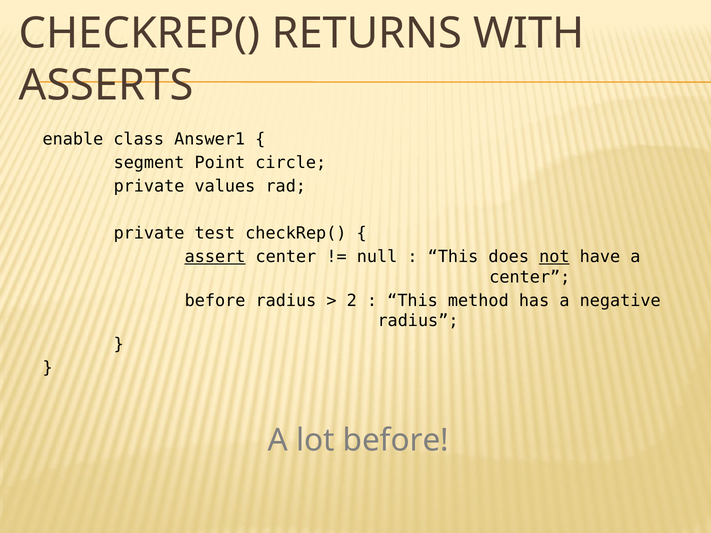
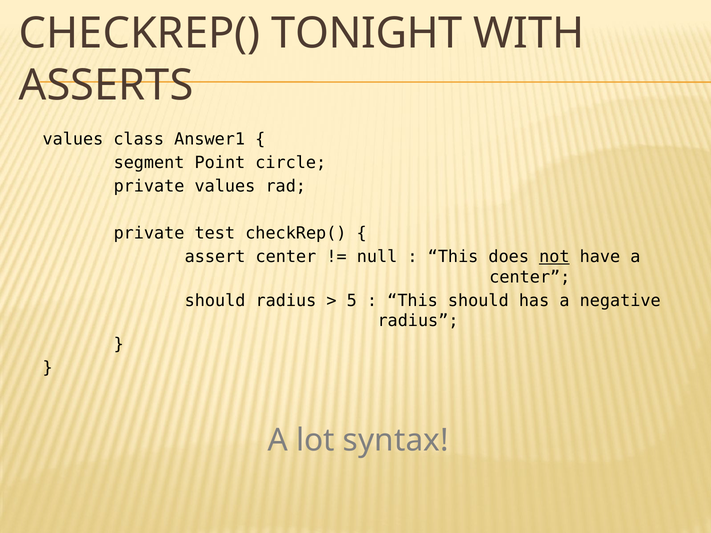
RETURNS: RETURNS -> TONIGHT
enable at (73, 139): enable -> values
assert underline: present -> none
before at (215, 301): before -> should
2: 2 -> 5
This method: method -> should
lot before: before -> syntax
